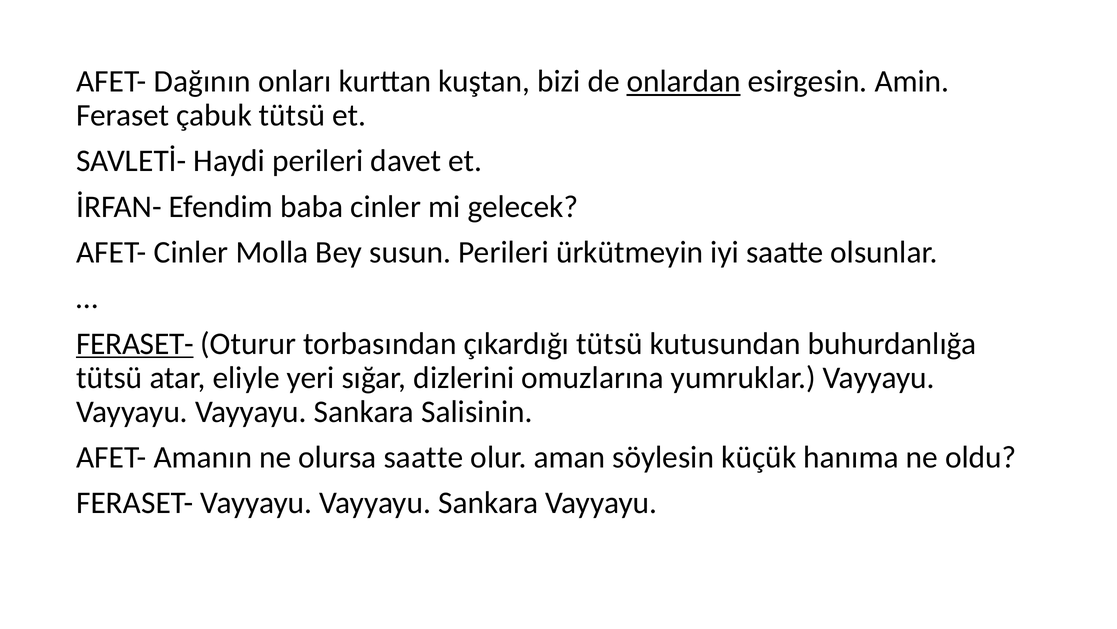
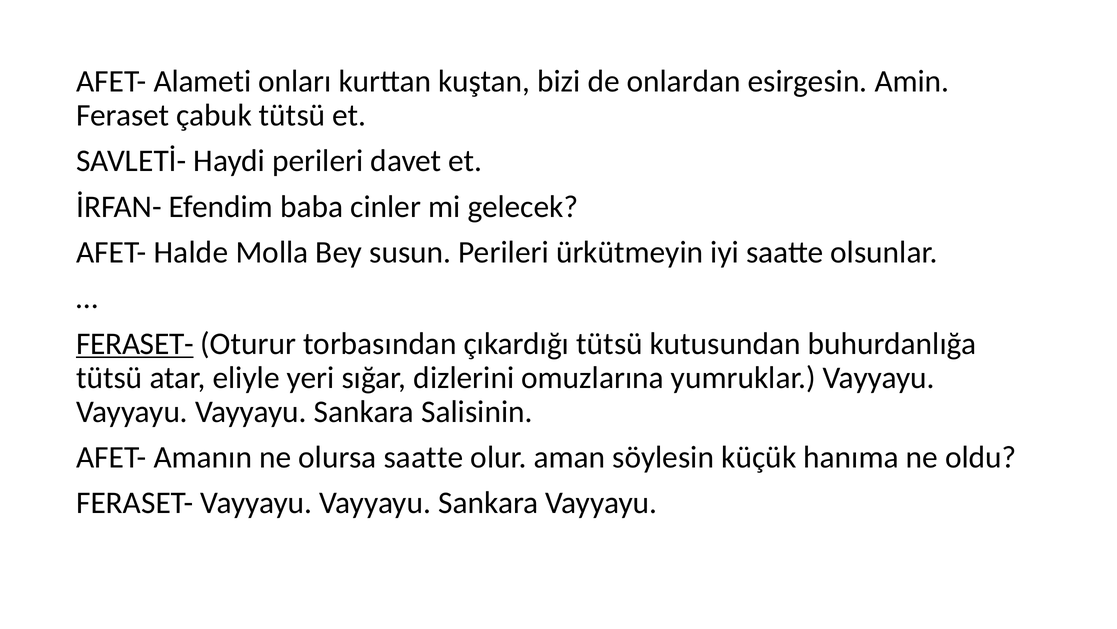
Dağının: Dağının -> Alameti
onlardan underline: present -> none
AFET- Cinler: Cinler -> Halde
